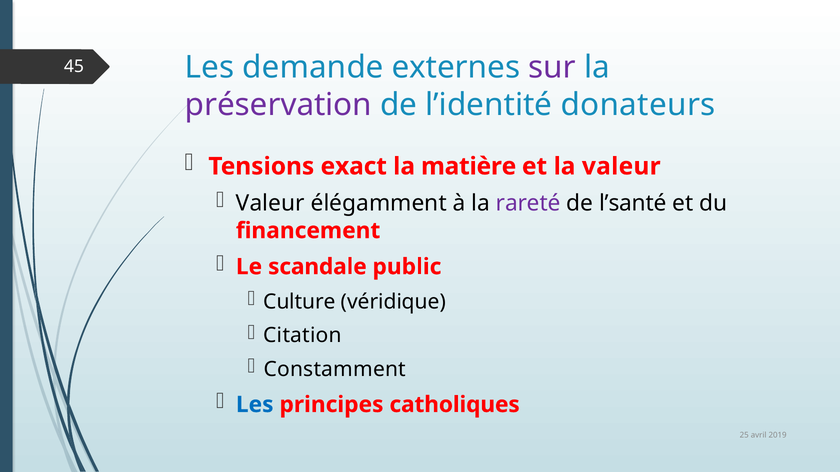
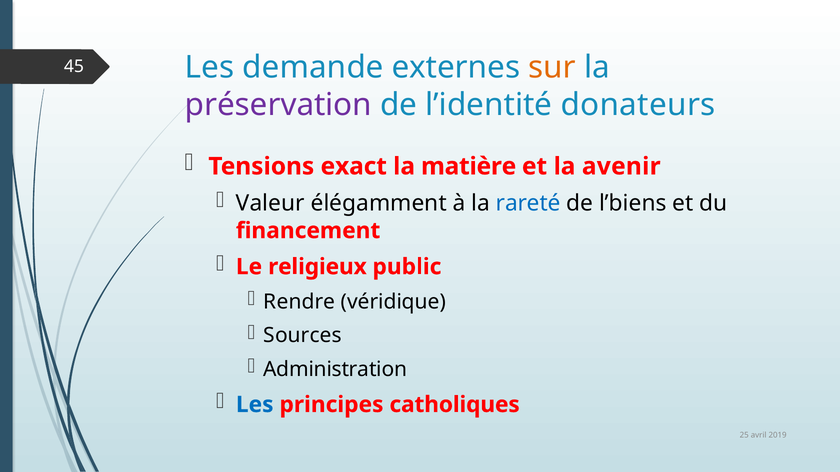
sur colour: purple -> orange
la valeur: valeur -> avenir
rareté colour: purple -> blue
l’santé: l’santé -> l’biens
scandale: scandale -> religieux
Culture: Culture -> Rendre
Citation: Citation -> Sources
Constamment: Constamment -> Administration
